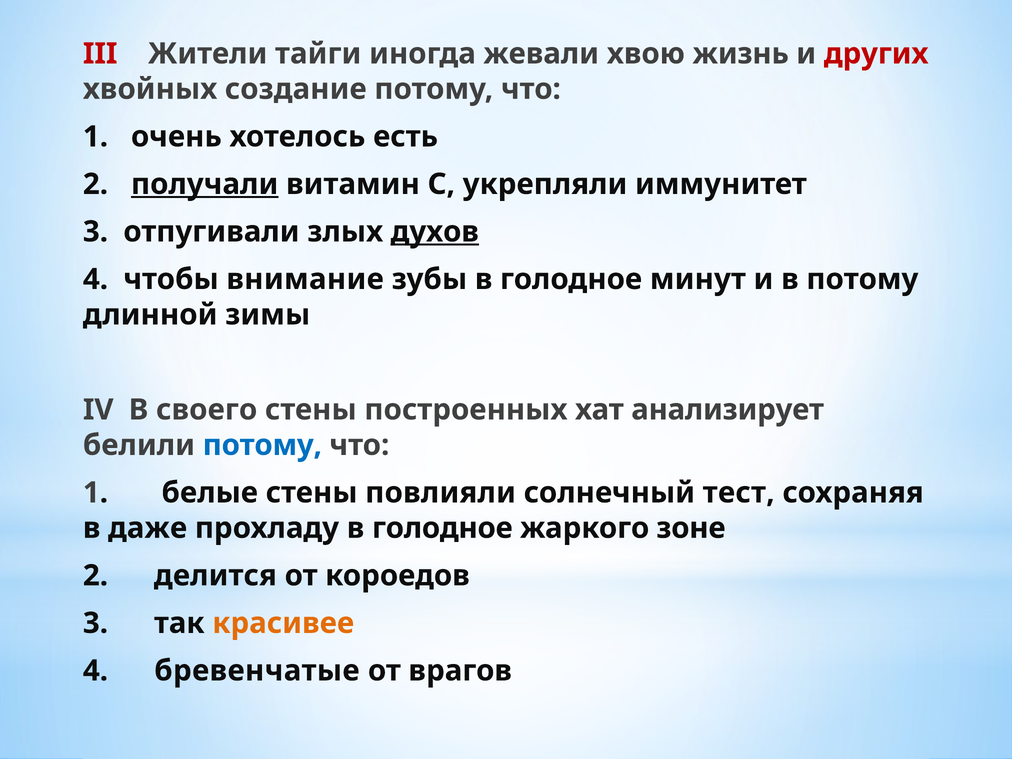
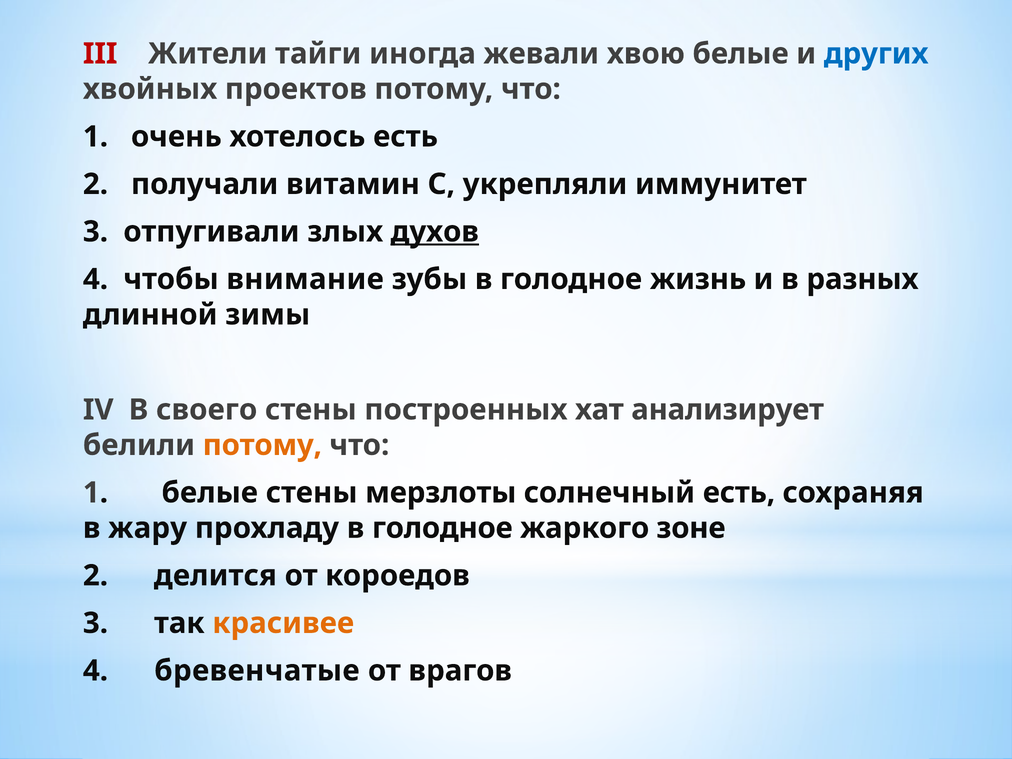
хвою жизнь: жизнь -> белые
других colour: red -> blue
создание: создание -> проектов
получали underline: present -> none
минут: минут -> жизнь
в потому: потому -> разных
потому at (262, 445) colour: blue -> orange
повлияли: повлияли -> мерзлоты
солнечный тест: тест -> есть
даже: даже -> жару
